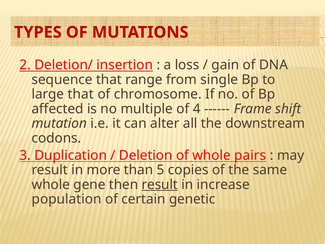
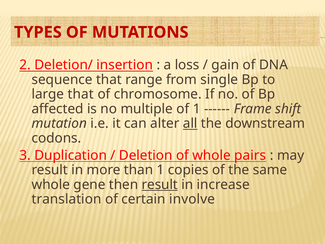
of 4: 4 -> 1
all underline: none -> present
than 5: 5 -> 1
population: population -> translation
genetic: genetic -> involve
